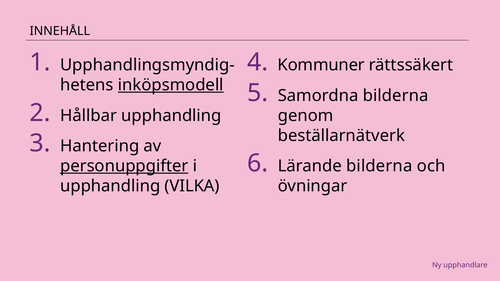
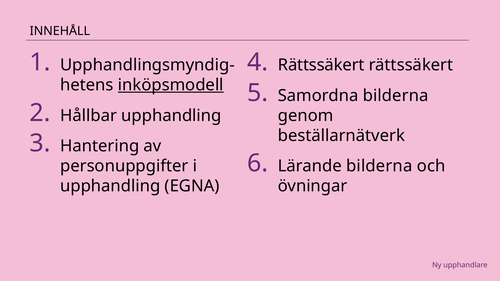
Kommuner at (321, 65): Kommuner -> Rättssäkert
personuppgifter underline: present -> none
VILKA: VILKA -> EGNA
